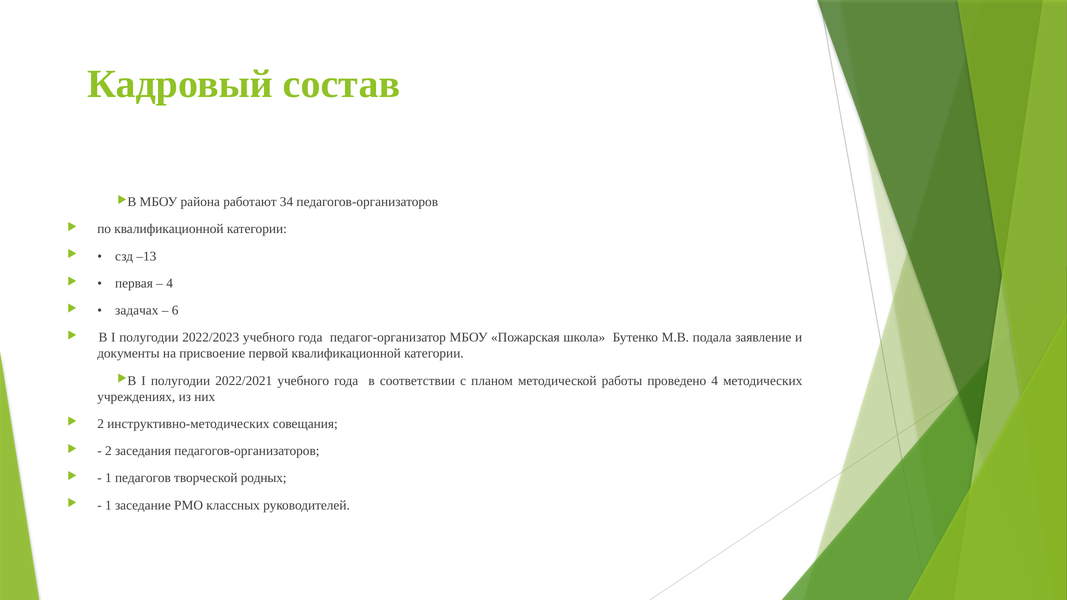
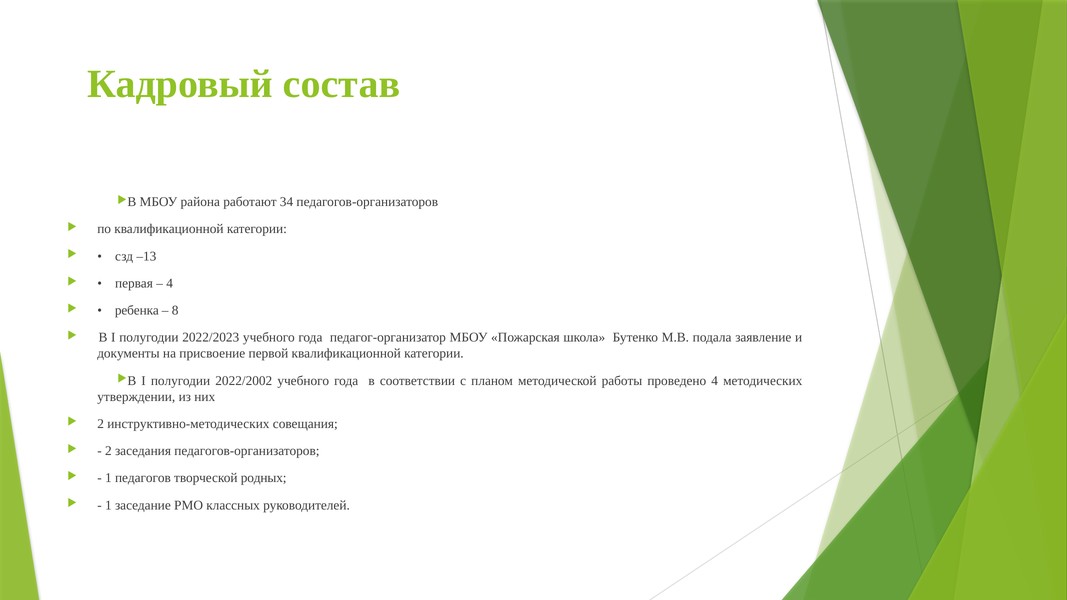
задачах: задачах -> ребенка
6: 6 -> 8
2022/2021: 2022/2021 -> 2022/2002
учреждениях: учреждениях -> утверждении
